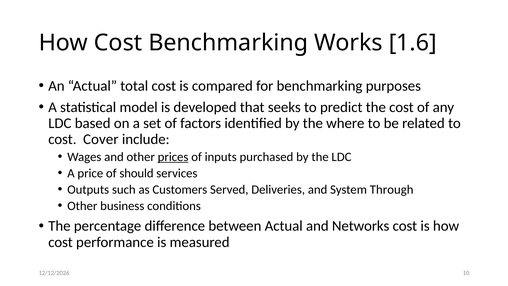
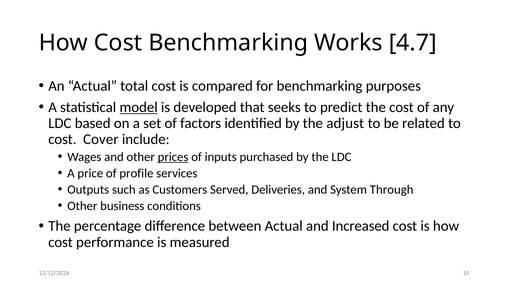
1.6: 1.6 -> 4.7
model underline: none -> present
where: where -> adjust
should: should -> profile
Networks: Networks -> Increased
